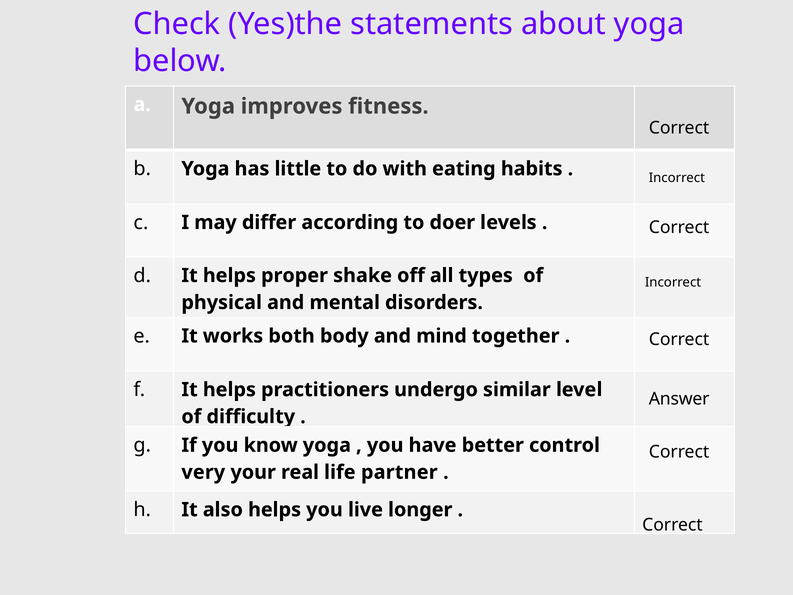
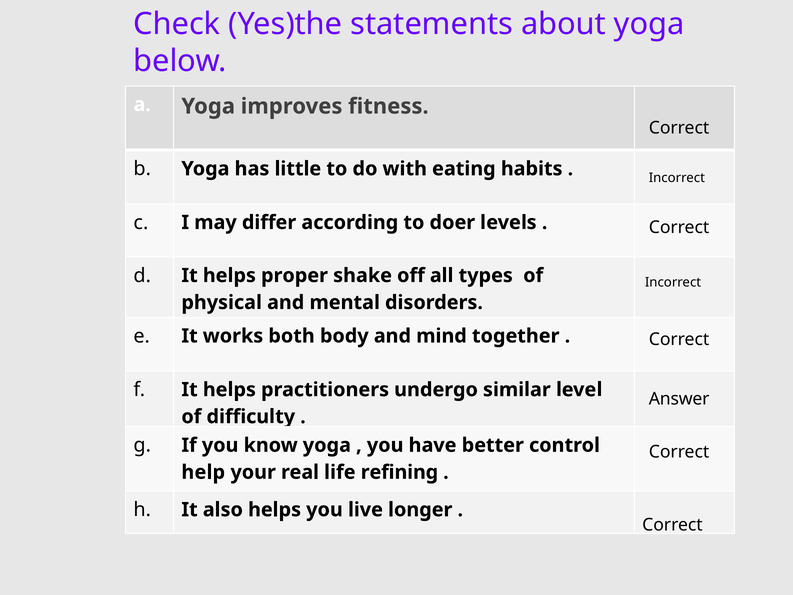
very: very -> help
partner: partner -> refining
